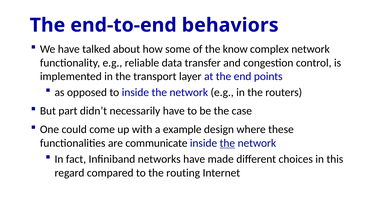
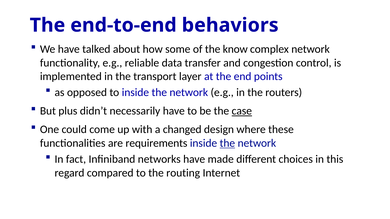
part: part -> plus
case underline: none -> present
example: example -> changed
communicate: communicate -> requirements
